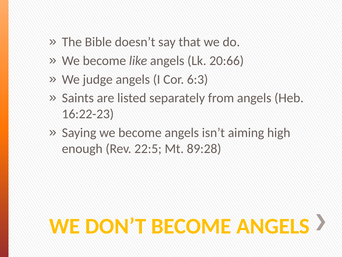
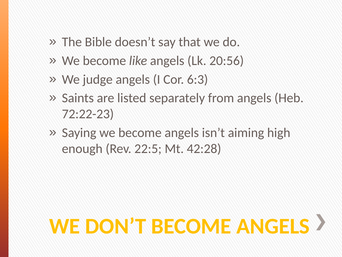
20:66: 20:66 -> 20:56
16:22-23: 16:22-23 -> 72:22-23
89:28: 89:28 -> 42:28
